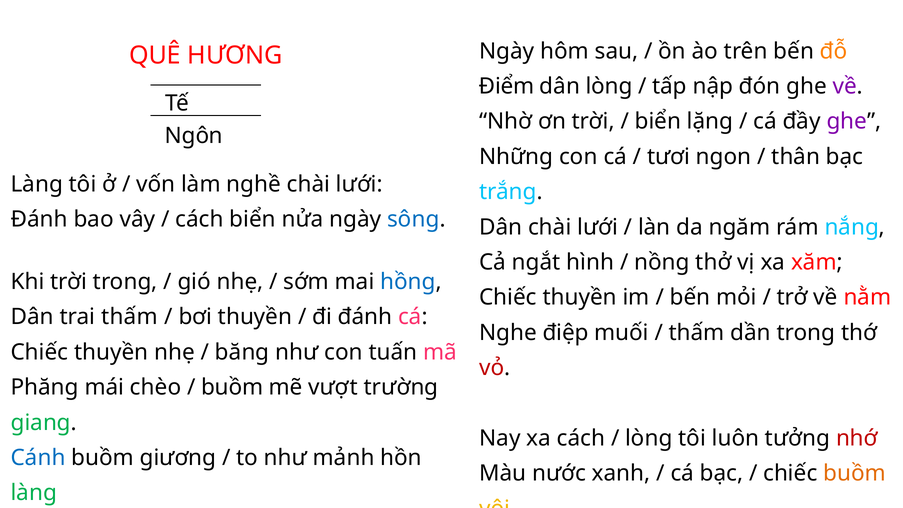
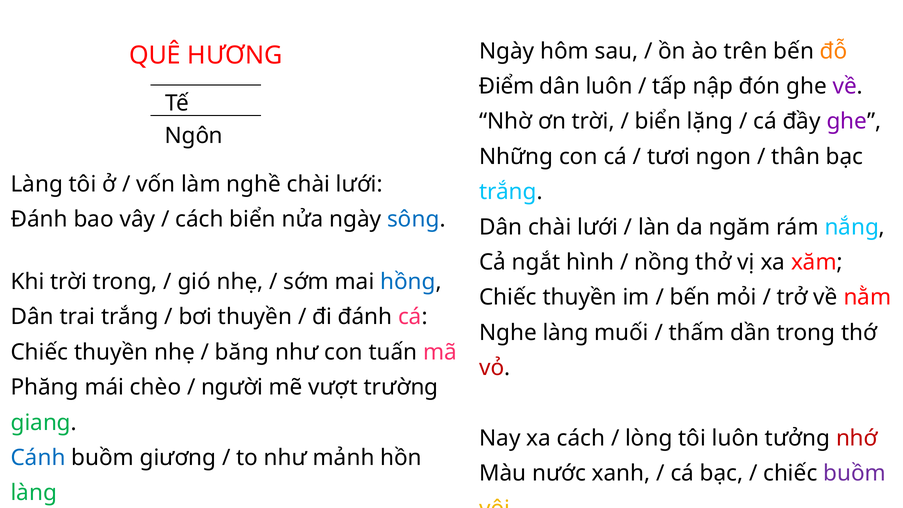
dân lòng: lòng -> luôn
trai thấm: thấm -> trắng
Nghe điệp: điệp -> làng
buồm at (232, 387): buồm -> người
buồm at (855, 473) colour: orange -> purple
